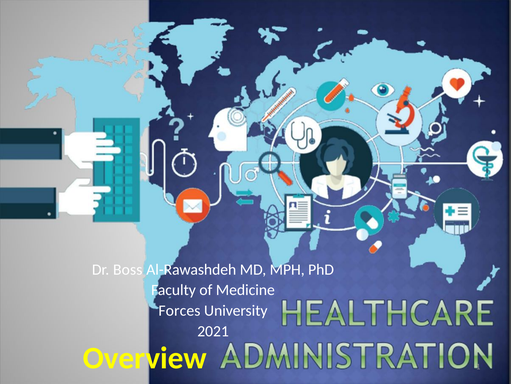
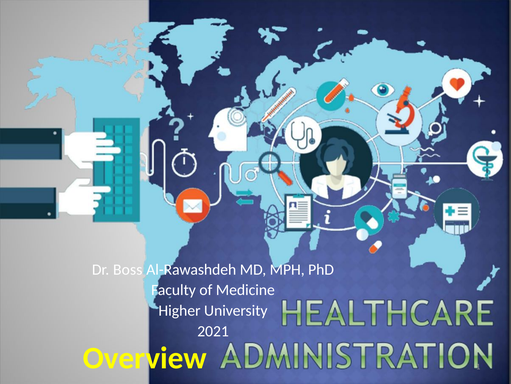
Forces: Forces -> Higher
